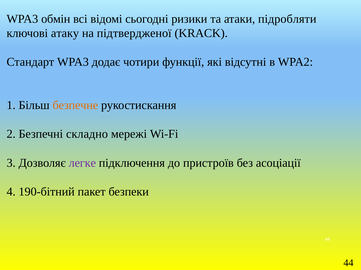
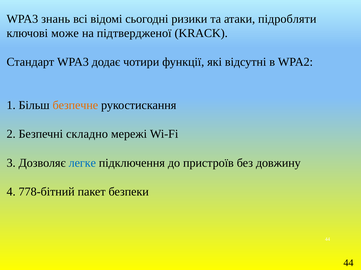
обмін: обмін -> знань
атаку: атаку -> може
легке colour: purple -> blue
асоціації: асоціації -> довжину
190-бітний: 190-бітний -> 778-бітний
